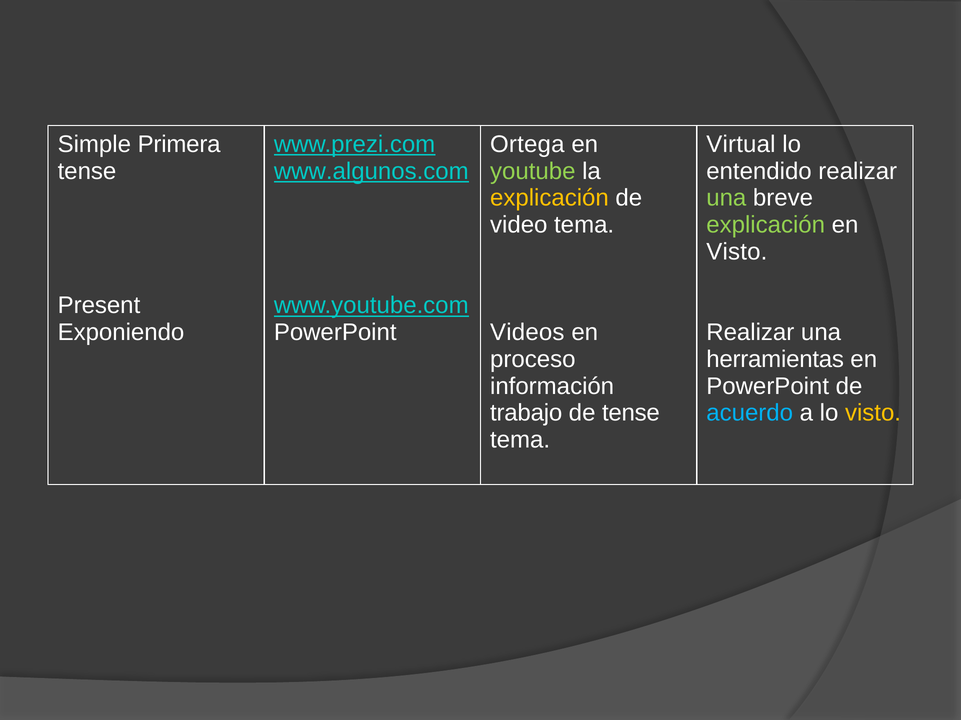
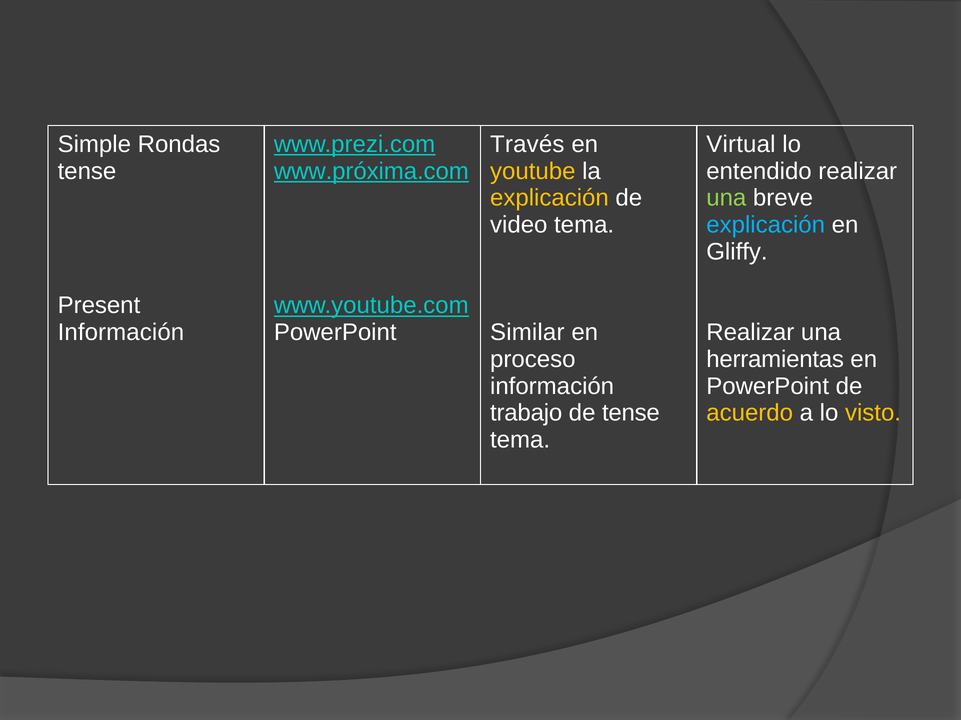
Primera: Primera -> Rondas
Ortega: Ortega -> Través
www.algunos.com: www.algunos.com -> www.próxima.com
youtube colour: light green -> yellow
explicación at (766, 225) colour: light green -> light blue
Visto at (737, 252): Visto -> Gliffy
Exponiendo at (121, 333): Exponiendo -> Información
Videos: Videos -> Similar
acuerdo colour: light blue -> yellow
